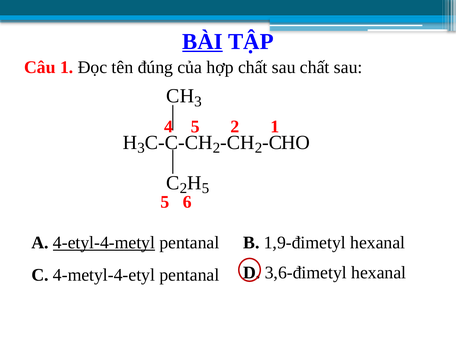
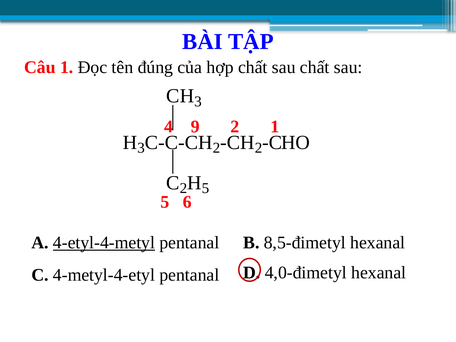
BÀI underline: present -> none
4 5: 5 -> 9
1,9-đimetyl: 1,9-đimetyl -> 8,5-đimetyl
3,6-đimetyl: 3,6-đimetyl -> 4,0-đimetyl
